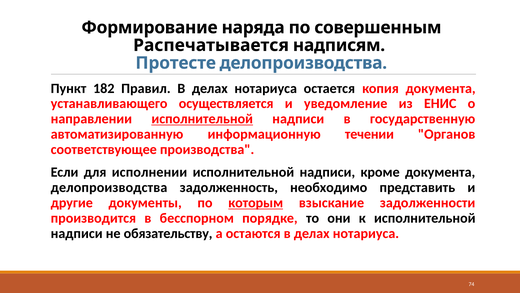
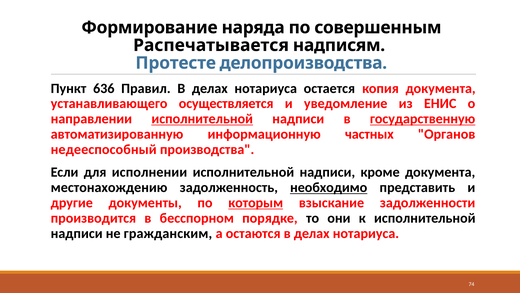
182: 182 -> 636
государственную underline: none -> present
течении: течении -> частных
соответствующее: соответствующее -> недееспособный
делопроизводства at (109, 187): делопроизводства -> местонахождению
необходимо underline: none -> present
обязательству: обязательству -> гражданским
